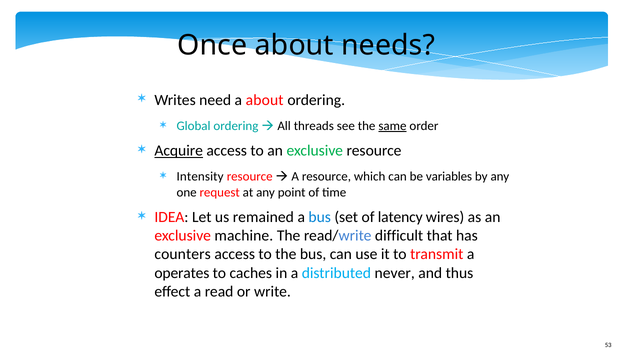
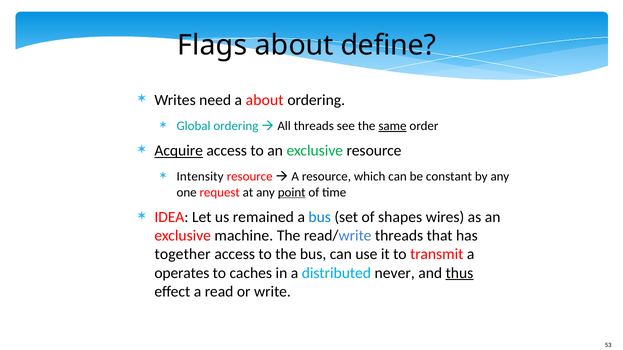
Once: Once -> Flags
needs: needs -> define
variables: variables -> constant
point underline: none -> present
latency: latency -> shapes
read/write difficult: difficult -> threads
counters: counters -> together
thus underline: none -> present
